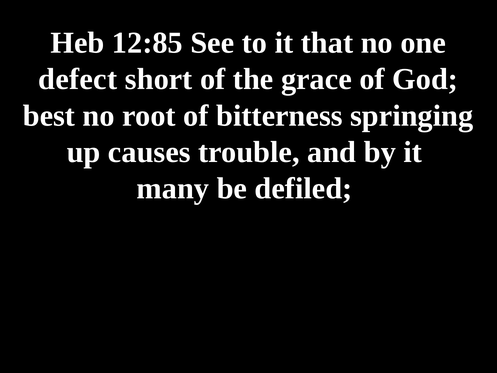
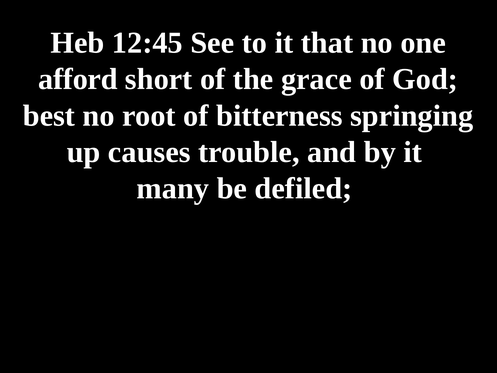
12:85: 12:85 -> 12:45
defect: defect -> afford
